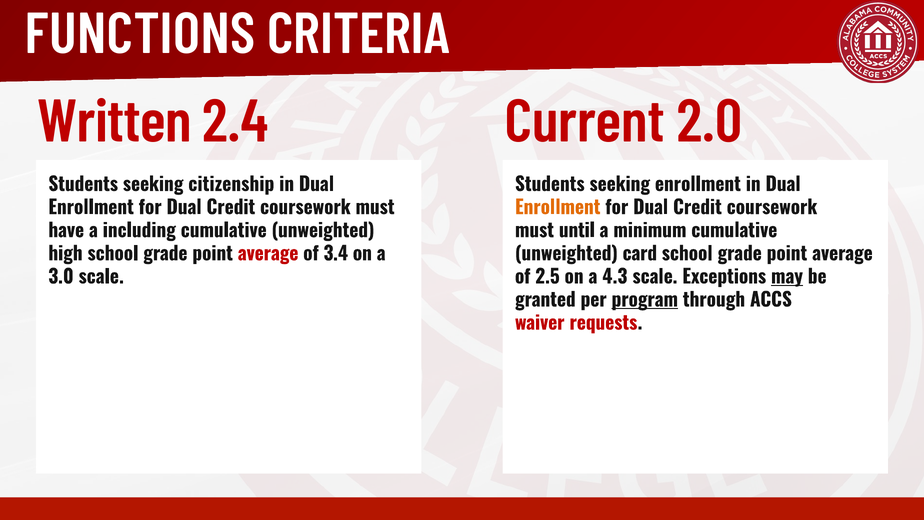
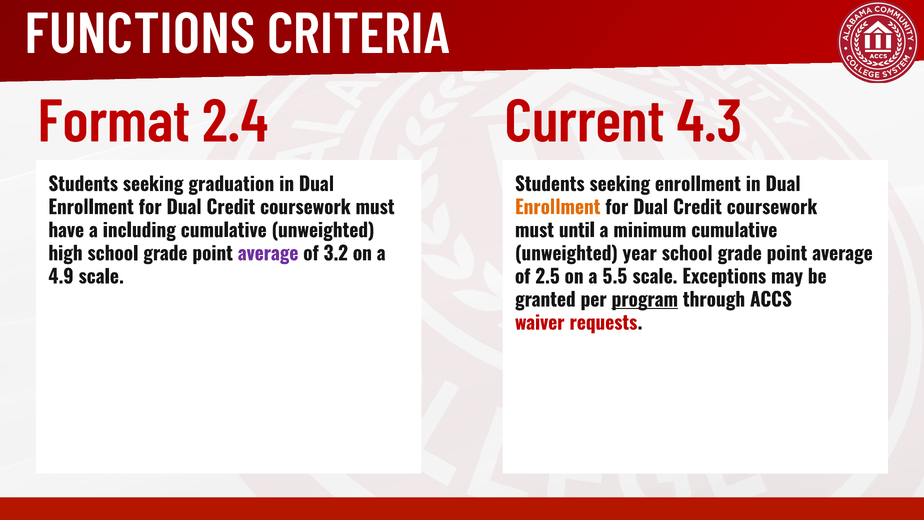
Written: Written -> Format
2.0: 2.0 -> 4.3
citizenship: citizenship -> graduation
average at (268, 254) colour: red -> purple
3.4: 3.4 -> 3.2
card: card -> year
3.0: 3.0 -> 4.9
4.3: 4.3 -> 5.5
may underline: present -> none
